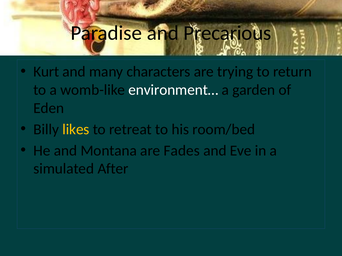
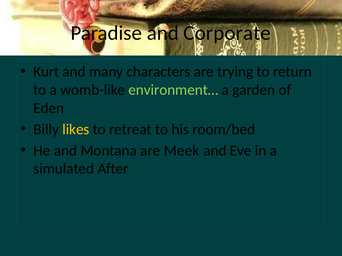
Precarious: Precarious -> Corporate
environment… colour: white -> light green
Fades: Fades -> Meek
